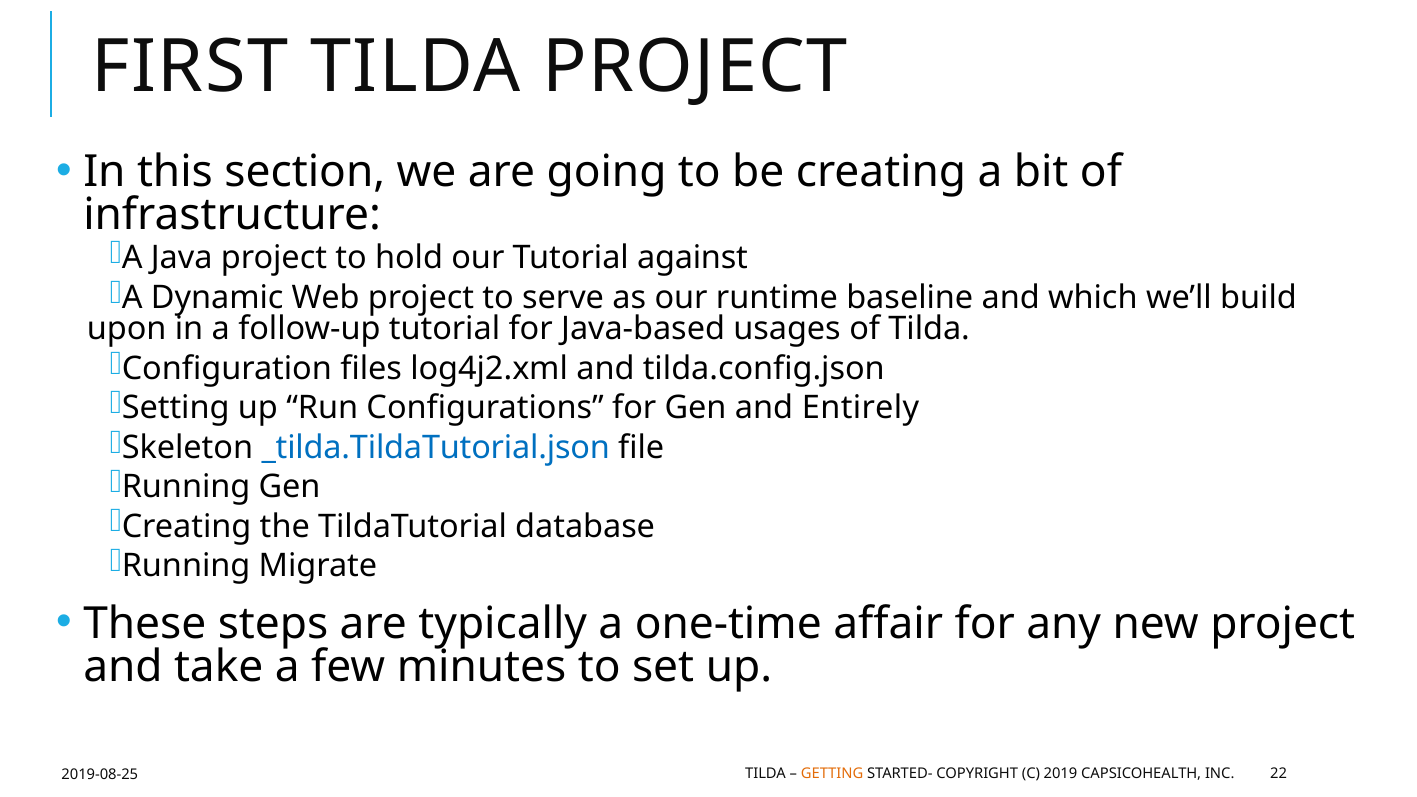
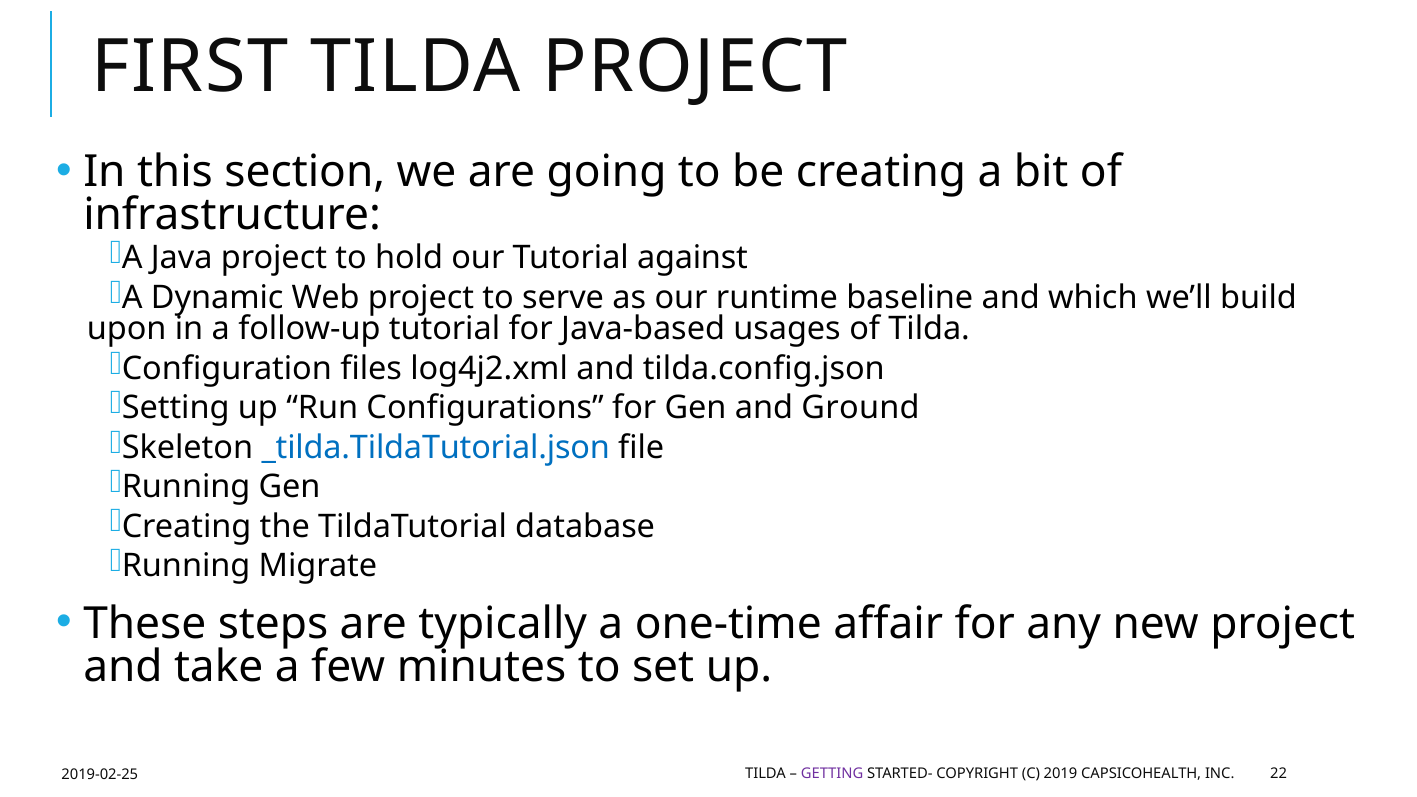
Entirely: Entirely -> Ground
GETTING colour: orange -> purple
2019-08-25: 2019-08-25 -> 2019-02-25
